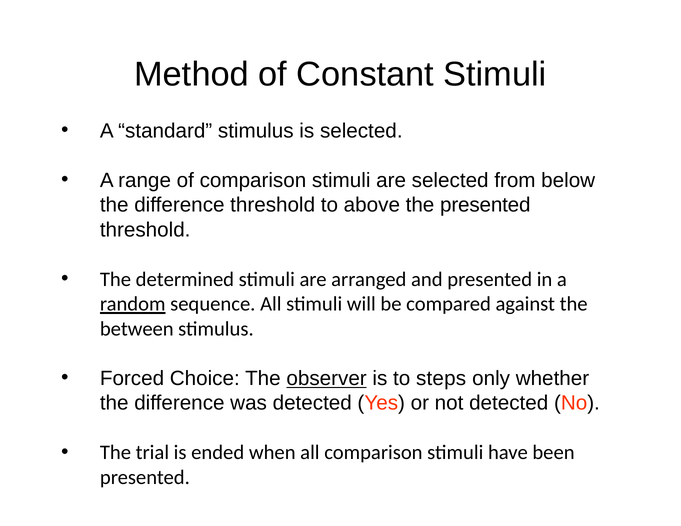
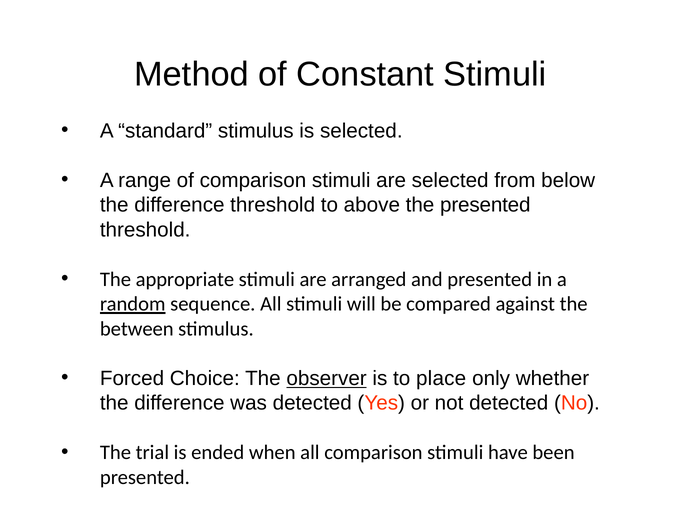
determined: determined -> appropriate
steps: steps -> place
